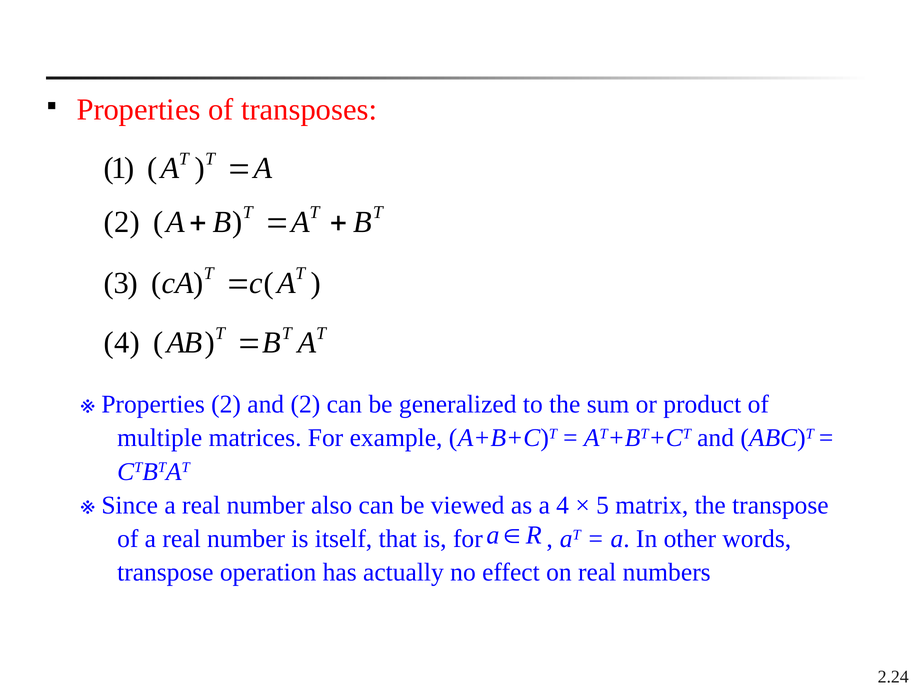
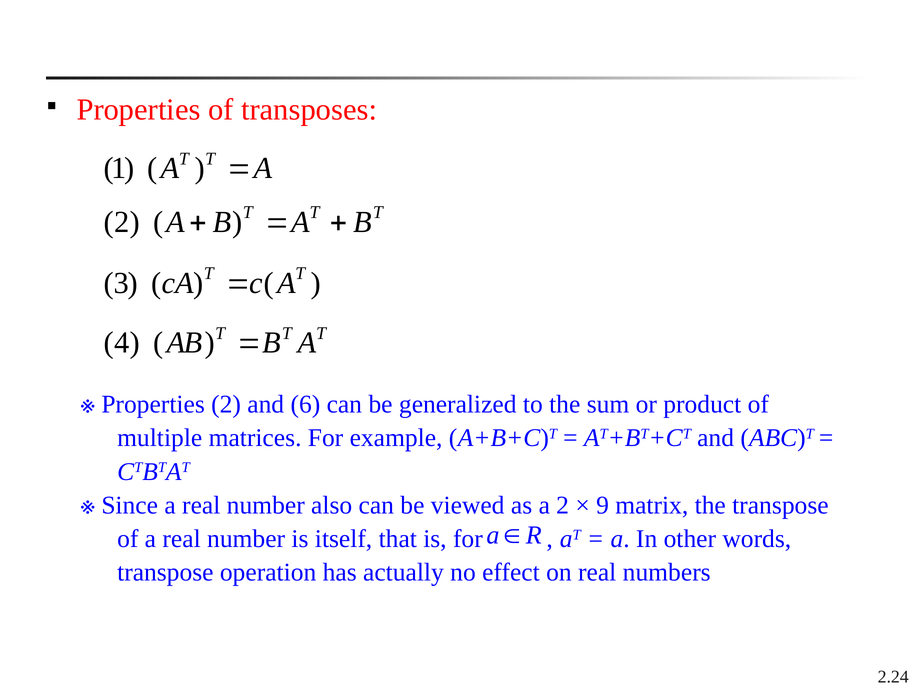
and 2: 2 -> 6
a 4: 4 -> 2
5: 5 -> 9
